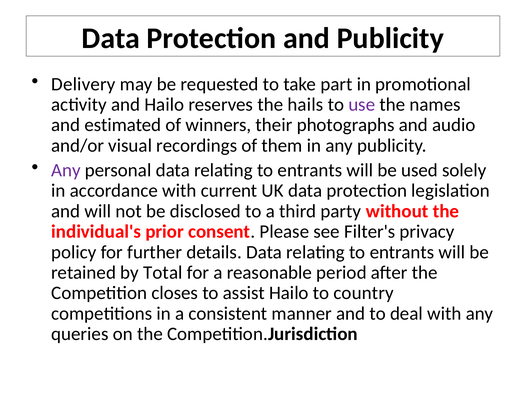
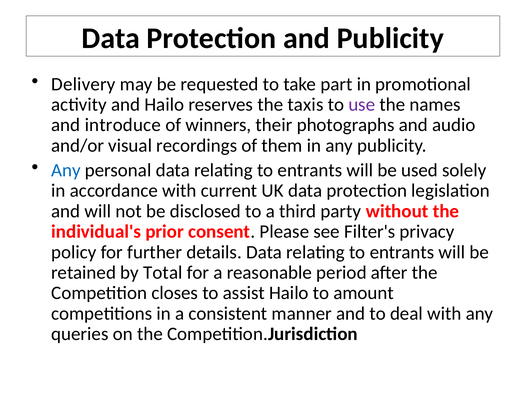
hails: hails -> taxis
estimated: estimated -> introduce
Any at (66, 170) colour: purple -> blue
country: country -> amount
